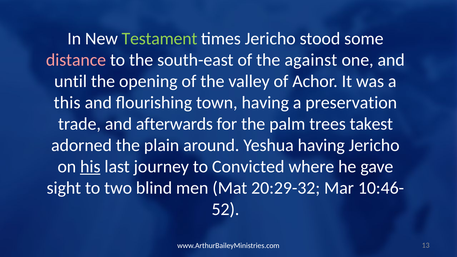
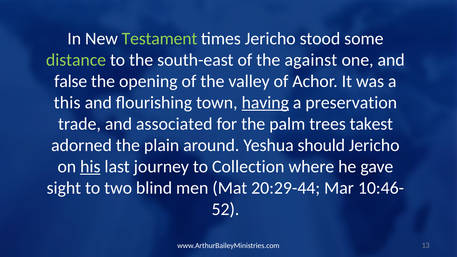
distance colour: pink -> light green
until: until -> false
having at (265, 103) underline: none -> present
afterwards: afterwards -> associated
Yeshua having: having -> should
Convicted: Convicted -> Collection
20:29-32: 20:29-32 -> 20:29-44
